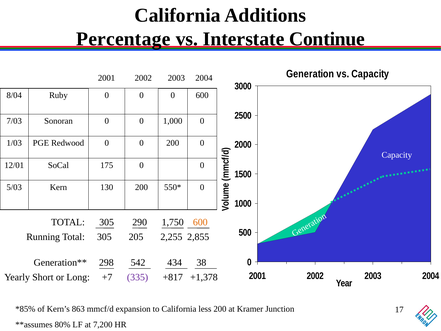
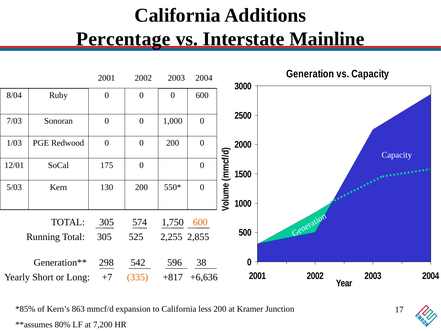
Continue: Continue -> Mainline
290: 290 -> 574
205: 205 -> 525
434: 434 -> 596
335 colour: purple -> orange
+1,378: +1,378 -> +6,636
